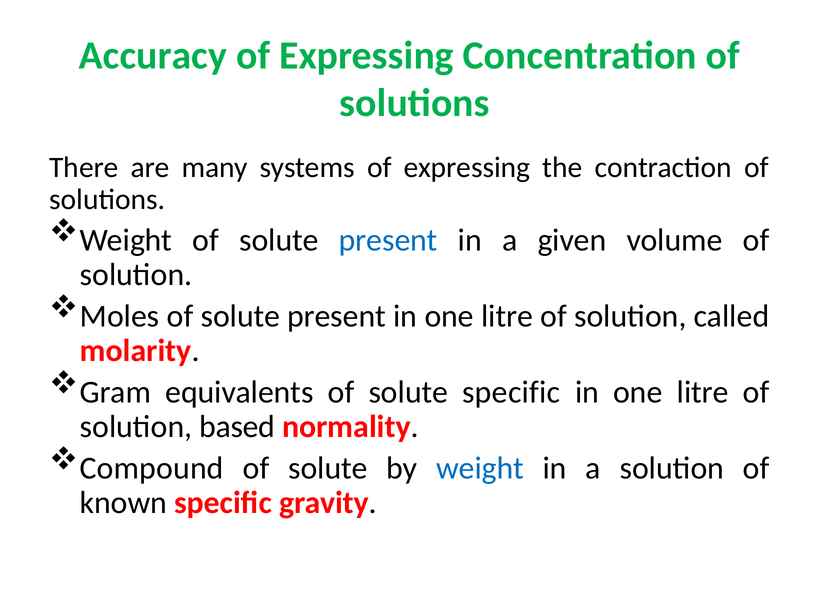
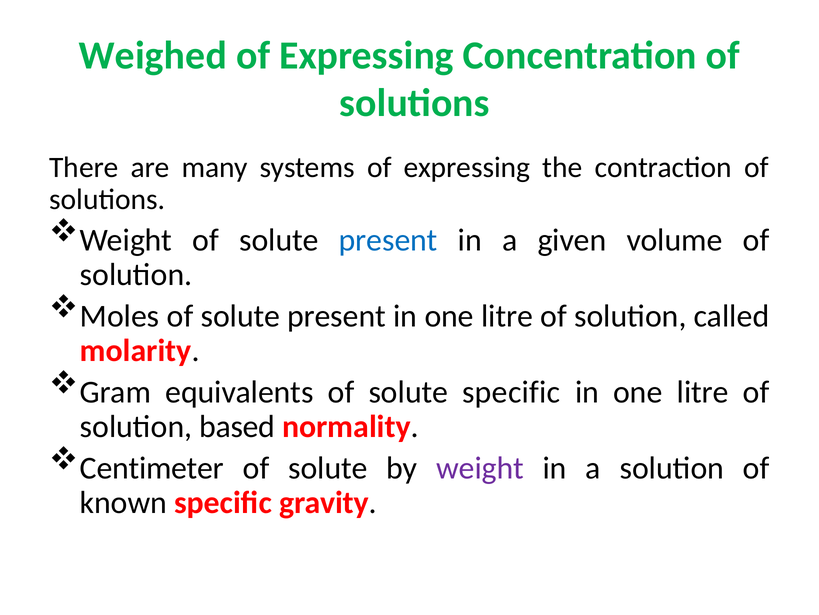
Accuracy: Accuracy -> Weighed
Compound: Compound -> Centimeter
weight at (480, 468) colour: blue -> purple
